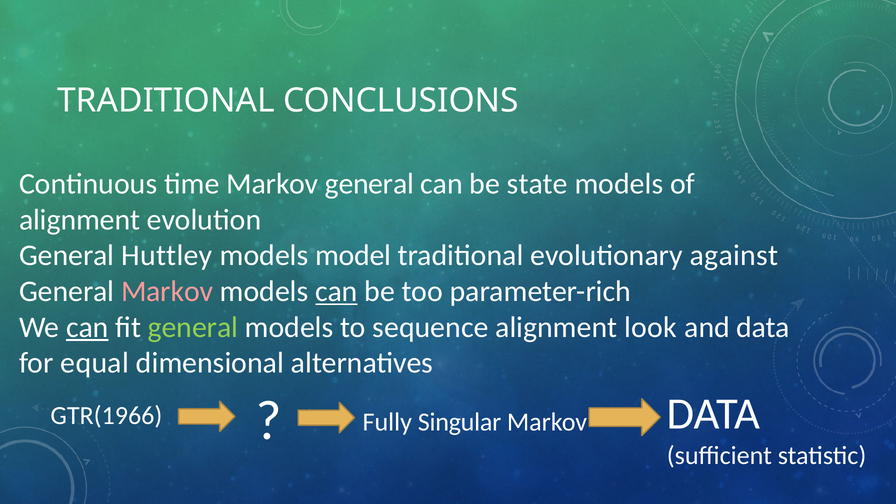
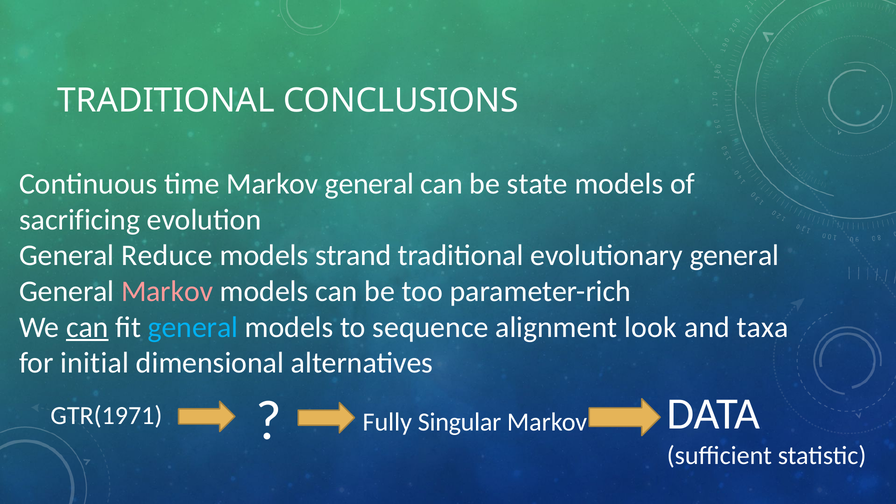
alignment at (80, 220): alignment -> sacrificing
Huttley: Huttley -> Reduce
model: model -> strand
evolutionary against: against -> general
can at (336, 291) underline: present -> none
general at (193, 327) colour: light green -> light blue
and data: data -> taxa
equal: equal -> initial
GTR(1966: GTR(1966 -> GTR(1971
